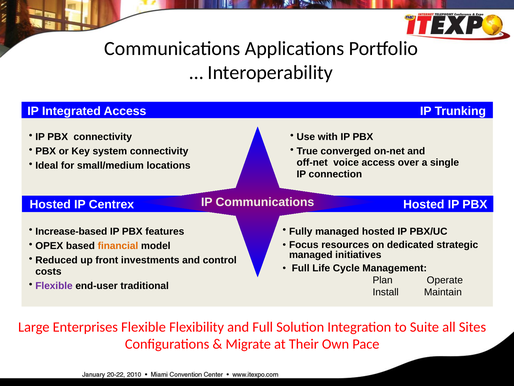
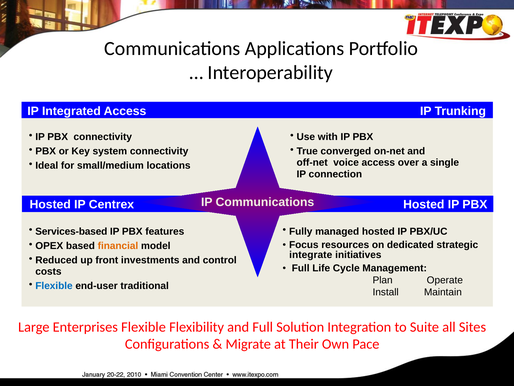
Increase-based: Increase-based -> Services-based
managed at (311, 255): managed -> integrate
Flexible at (54, 286) colour: purple -> blue
